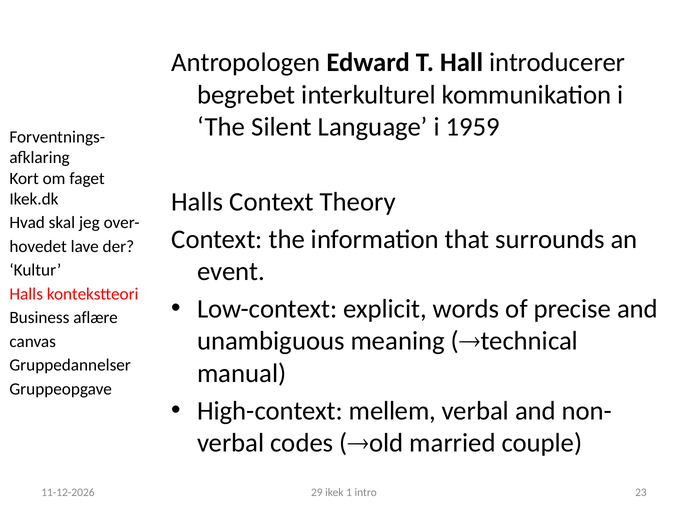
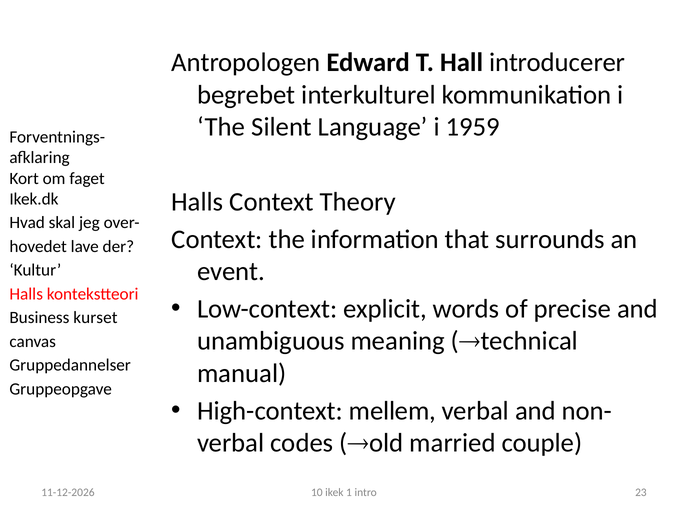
aflære: aflære -> kurset
29: 29 -> 10
